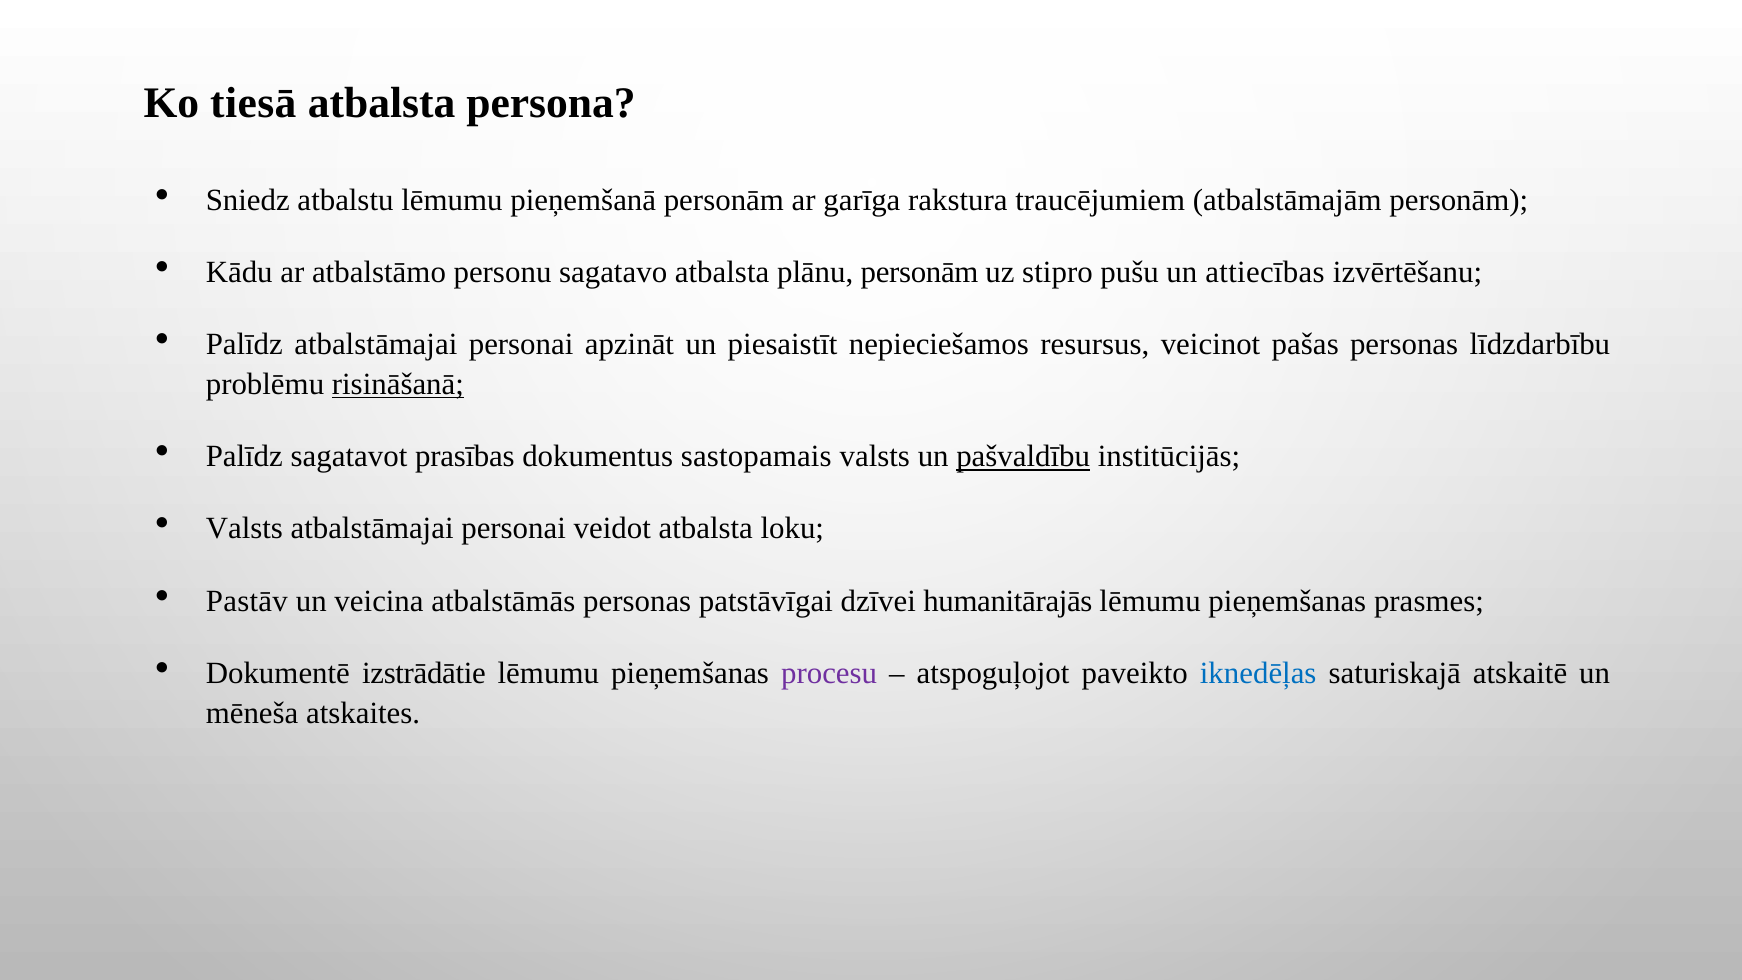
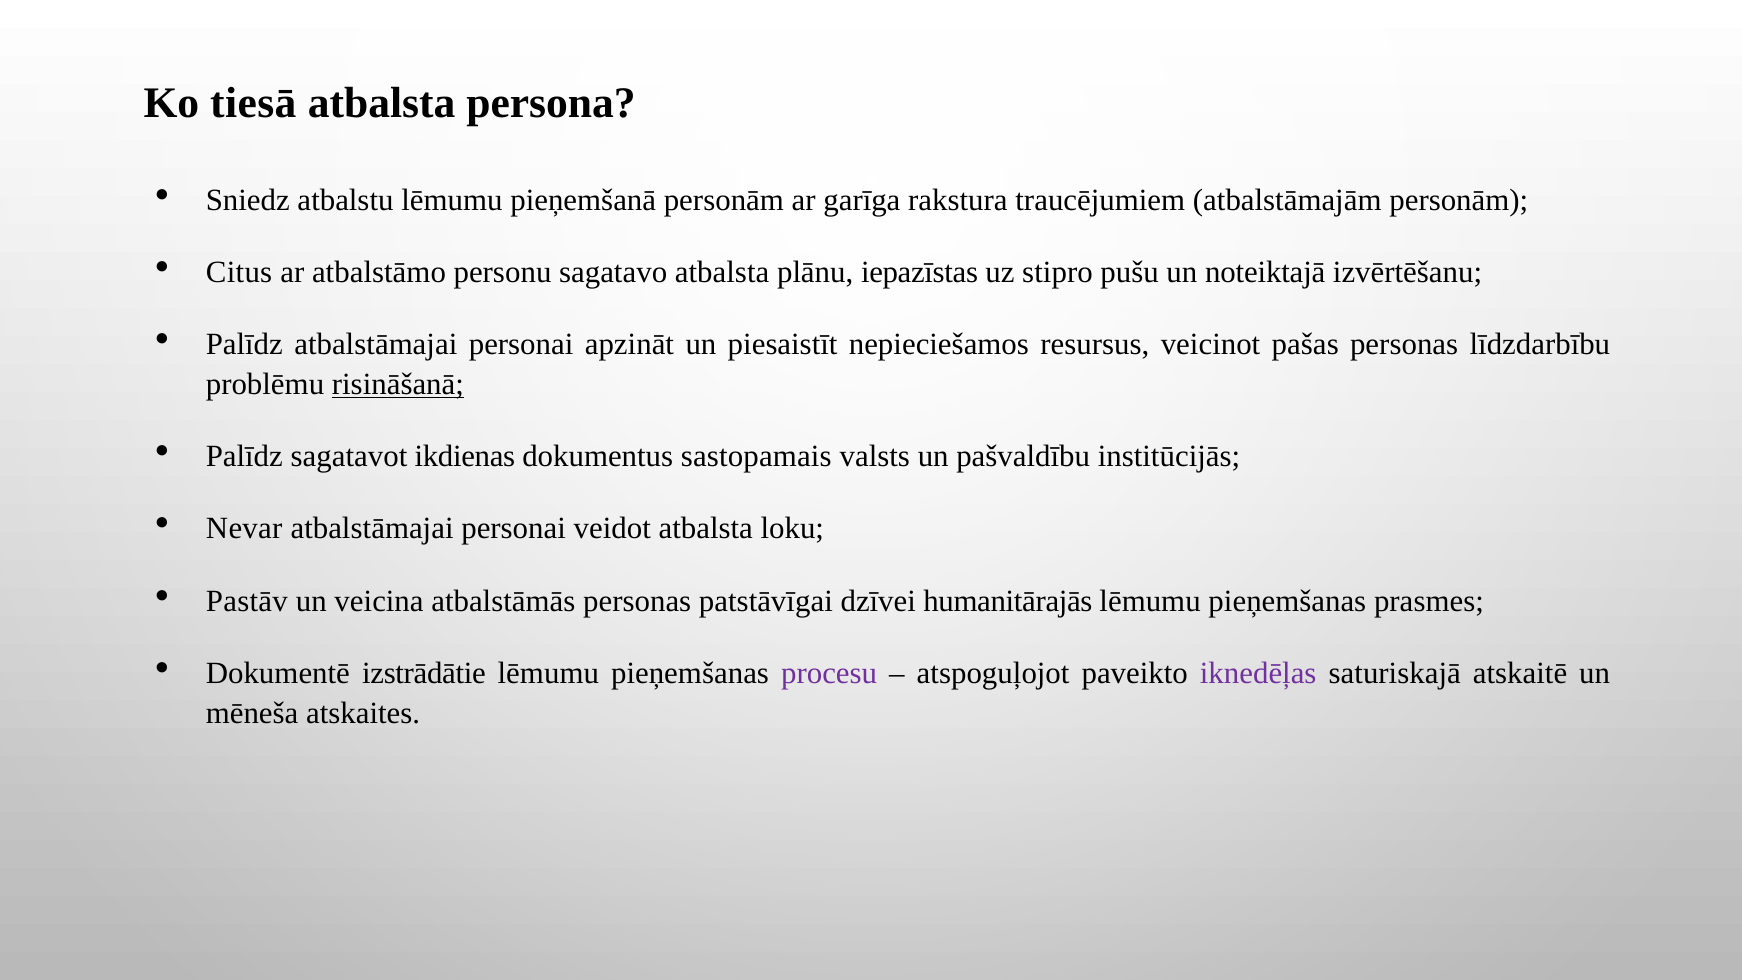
Kādu: Kādu -> Citus
plānu personām: personām -> iepazīstas
attiecības: attiecības -> noteiktajā
prasības: prasības -> ikdienas
pašvaldību underline: present -> none
Valsts at (244, 529): Valsts -> Nevar
iknedēļas colour: blue -> purple
